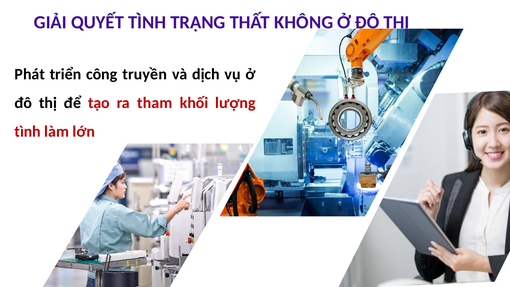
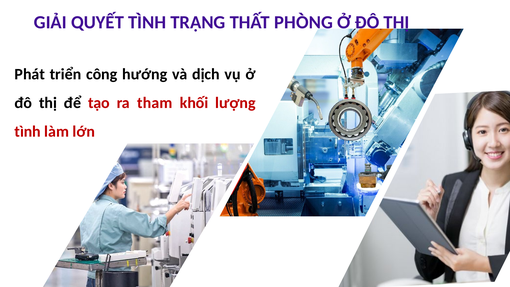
KHÔNG: KHÔNG -> PHÒNG
truyền: truyền -> hướng
